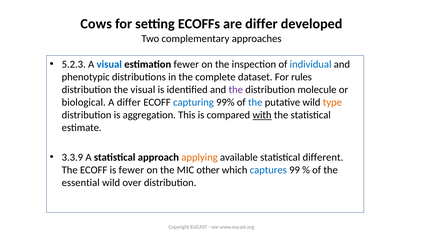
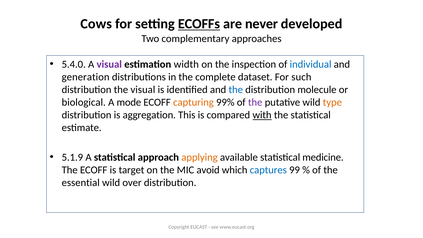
ECOFFs underline: none -> present
are differ: differ -> never
5.2.3: 5.2.3 -> 5.4.0
visual at (109, 64) colour: blue -> purple
estimation fewer: fewer -> width
phenotypic: phenotypic -> generation
rules: rules -> such
the at (236, 90) colour: purple -> blue
A differ: differ -> mode
capturing colour: blue -> orange
the at (255, 102) colour: blue -> purple
3.3.9: 3.3.9 -> 5.1.9
different: different -> medicine
is fewer: fewer -> target
other: other -> avoid
